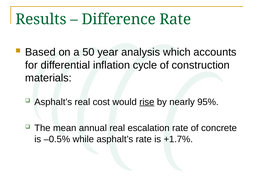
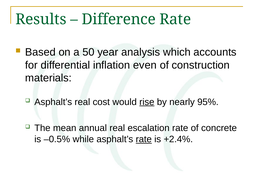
cycle: cycle -> even
rate at (144, 139) underline: none -> present
+1.7%: +1.7% -> +2.4%
